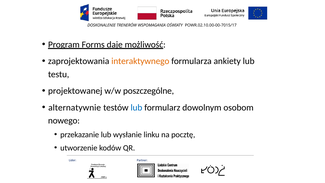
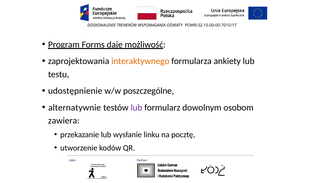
projektowanej: projektowanej -> udostępnienie
lub at (136, 107) colour: blue -> purple
nowego: nowego -> zawiera
